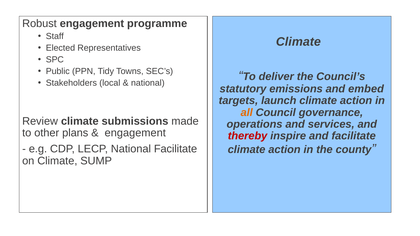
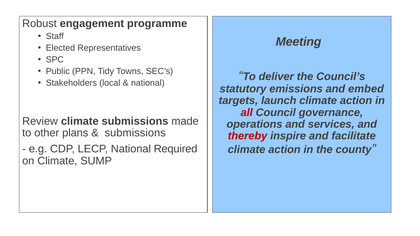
Climate at (298, 42): Climate -> Meeting
all colour: orange -> red
engagement at (135, 133): engagement -> submissions
National Facilitate: Facilitate -> Required
